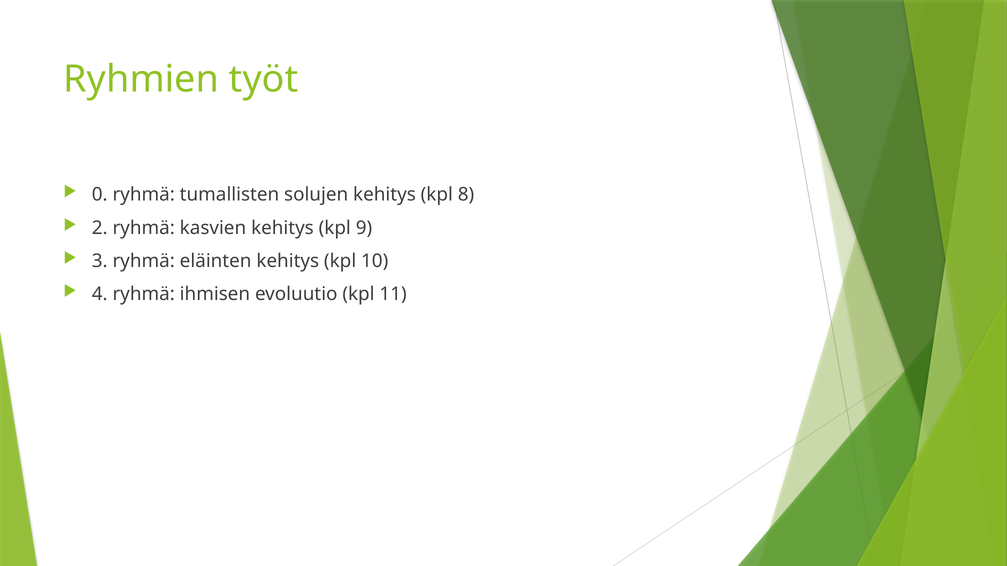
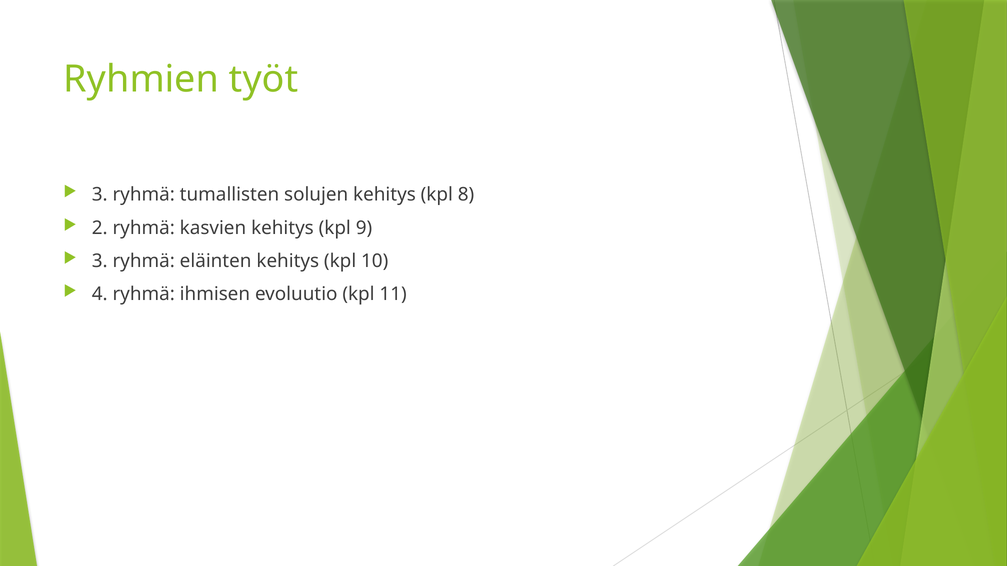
0 at (100, 195): 0 -> 3
